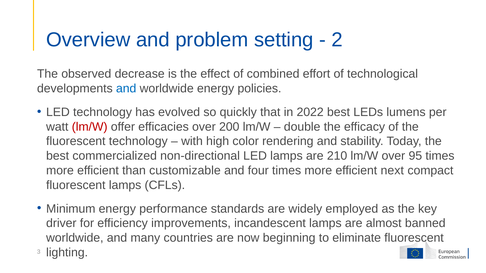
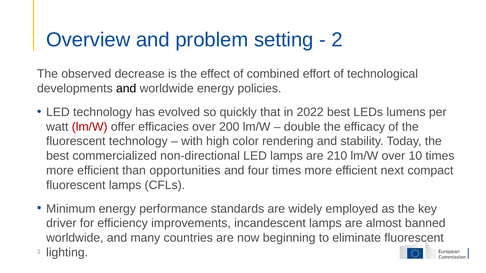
and at (126, 89) colour: blue -> black
95: 95 -> 10
customizable: customizable -> opportunities
